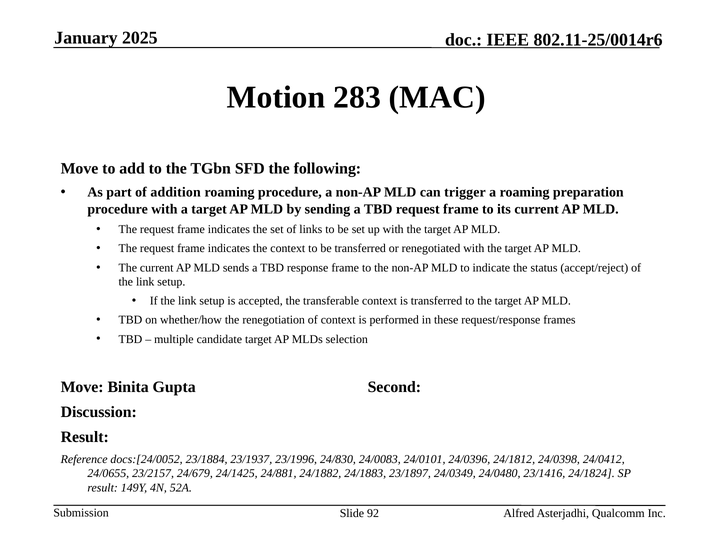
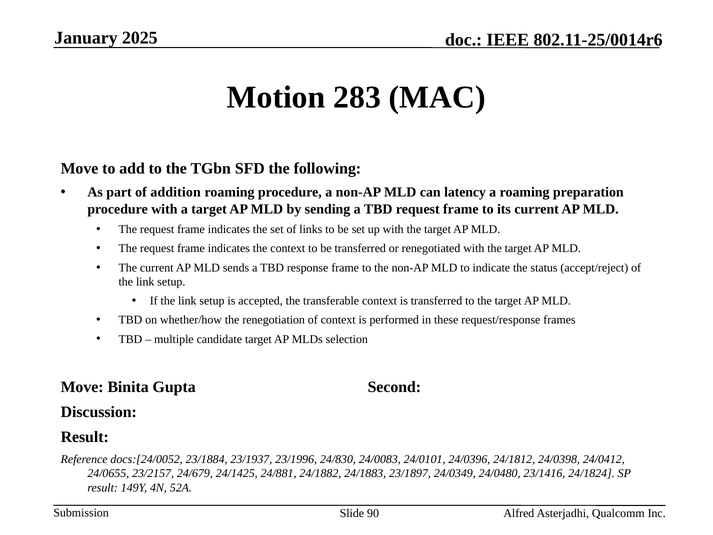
trigger: trigger -> latency
92: 92 -> 90
